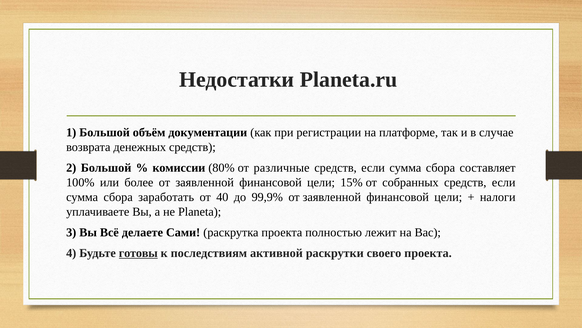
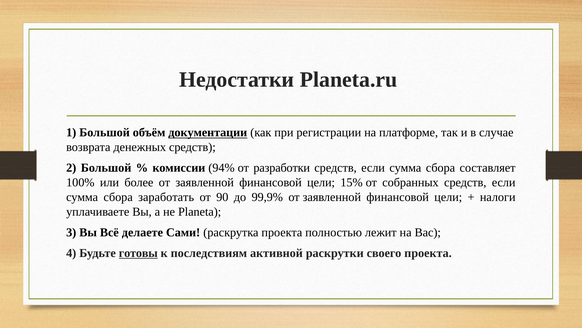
документации underline: none -> present
80%: 80% -> 94%
различные: различные -> разработки
40: 40 -> 90
